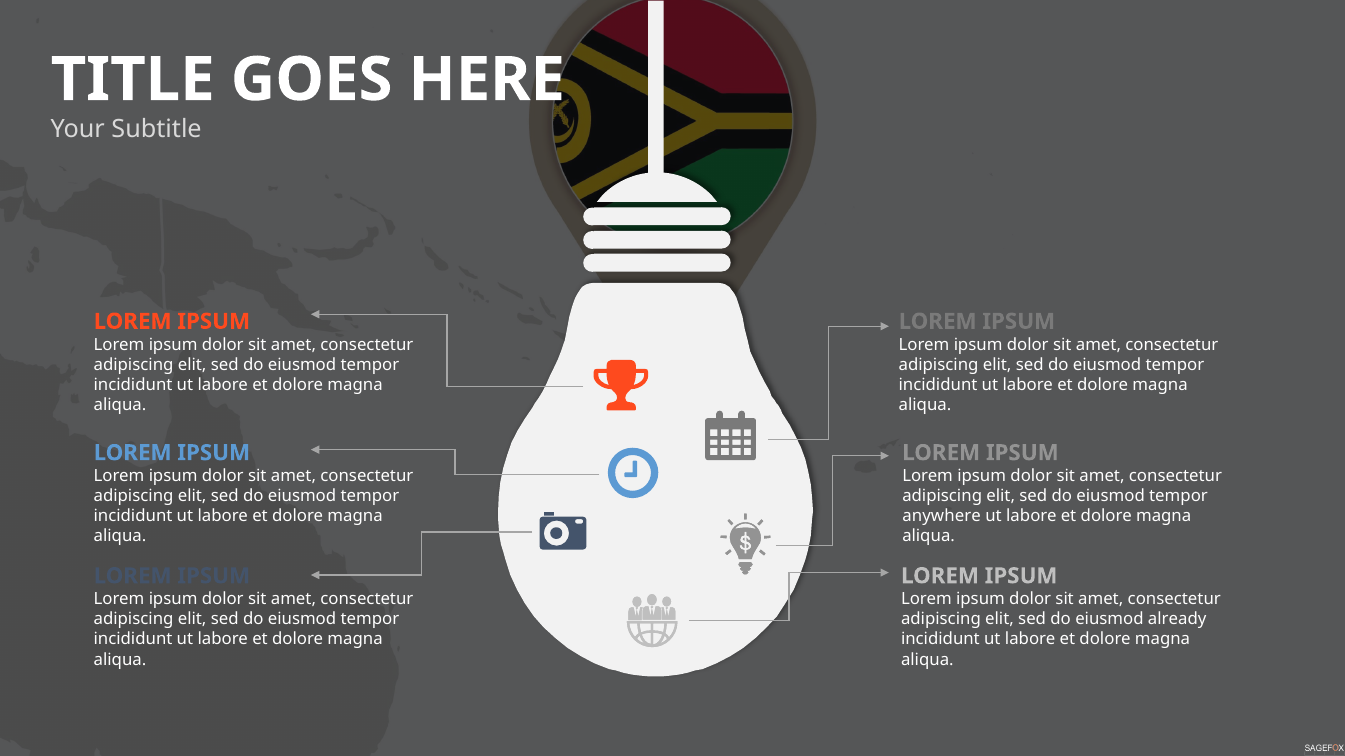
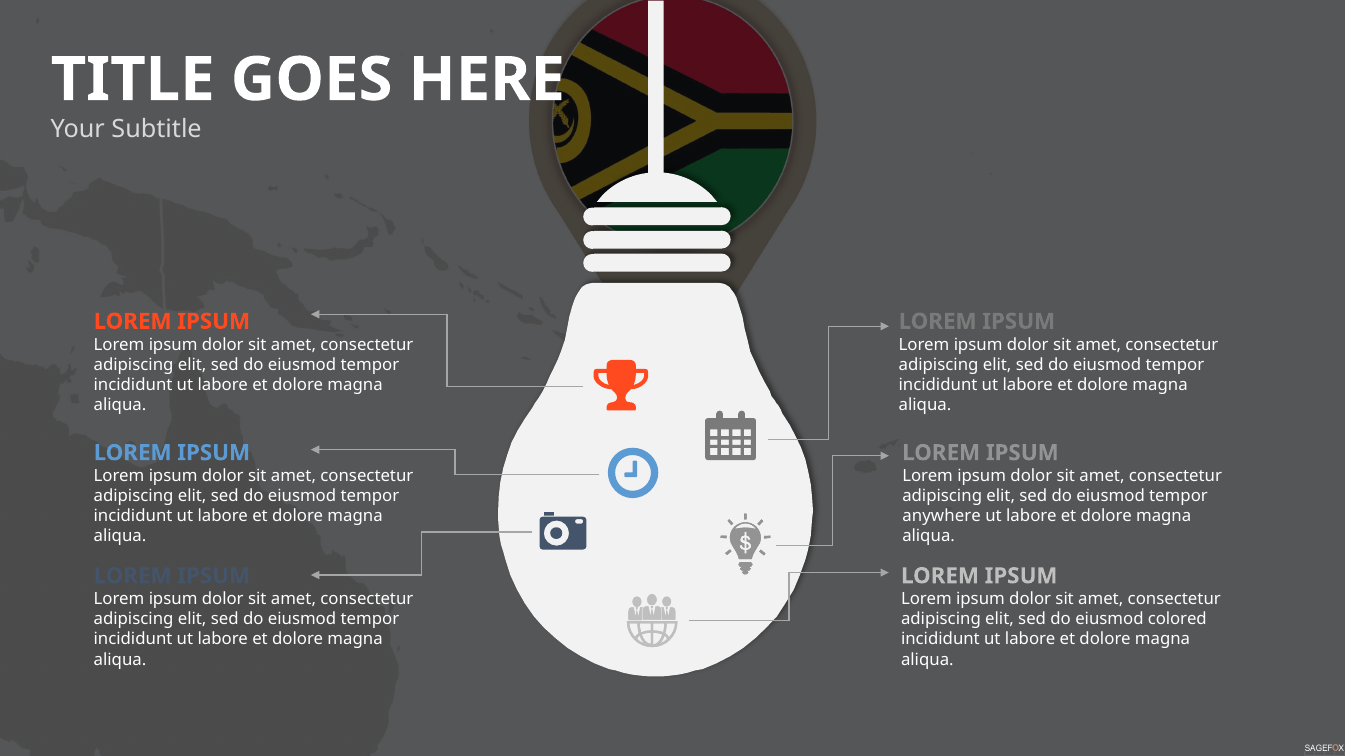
already: already -> colored
